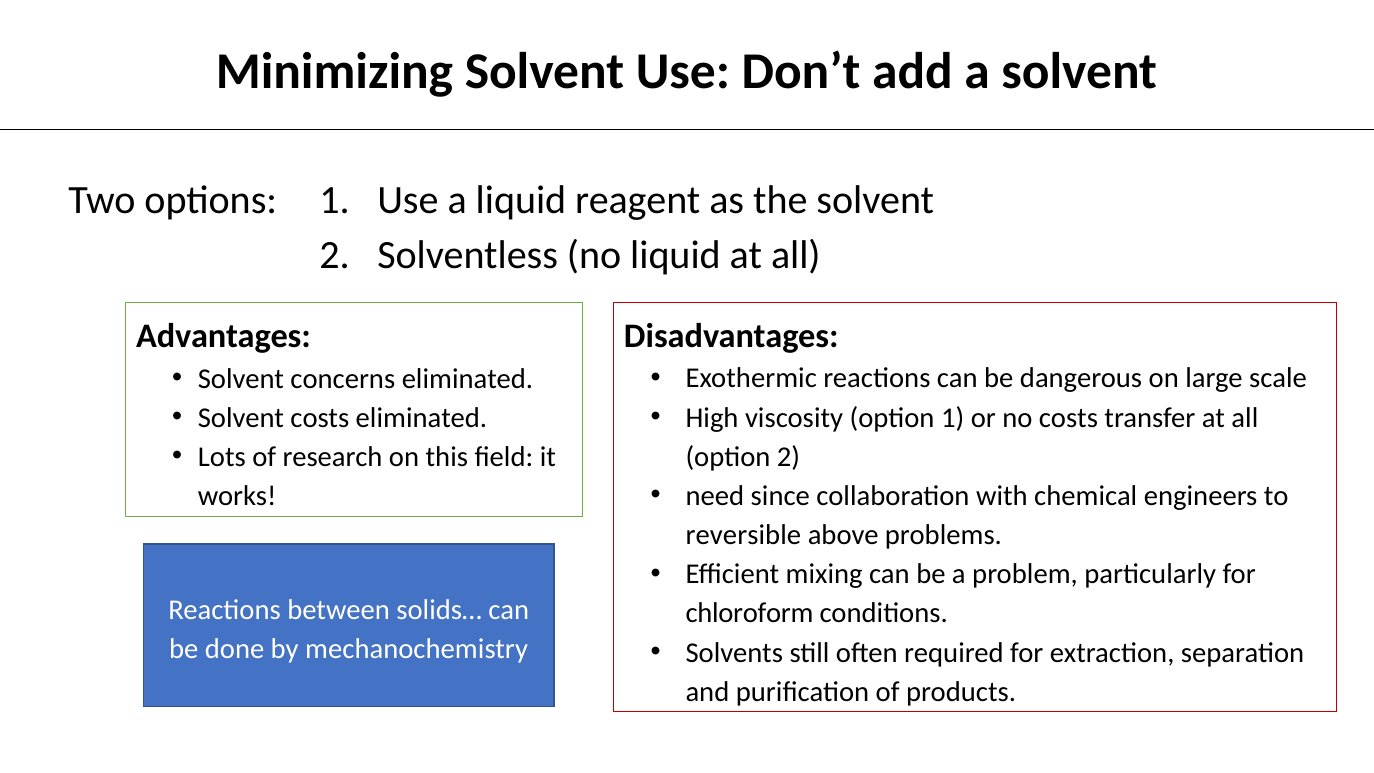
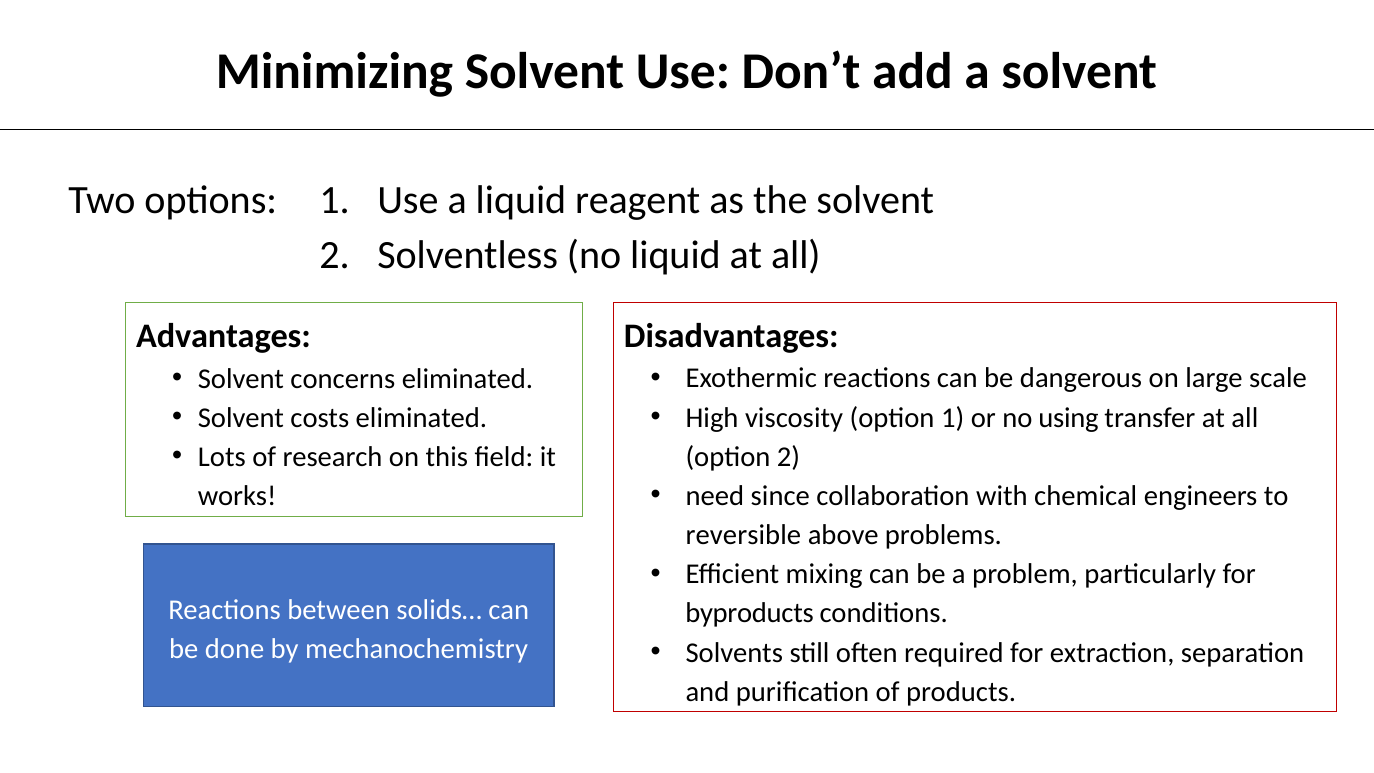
no costs: costs -> using
chloroform: chloroform -> byproducts
